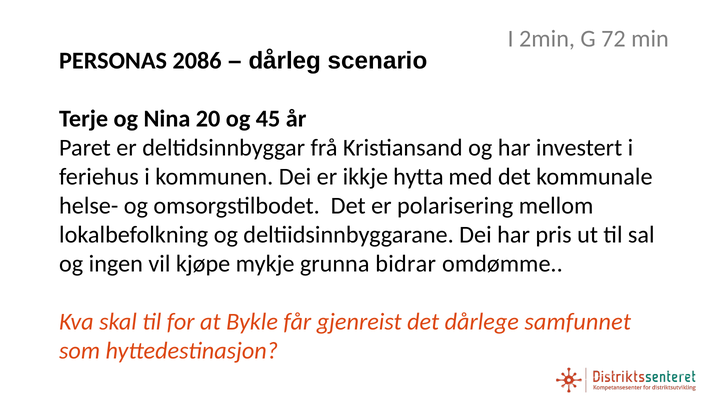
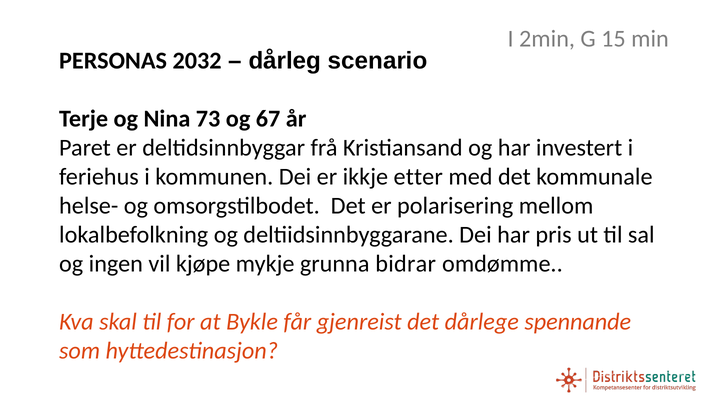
72: 72 -> 15
2086: 2086 -> 2032
20: 20 -> 73
45: 45 -> 67
hytta: hytta -> etter
samfunnet: samfunnet -> spennande
